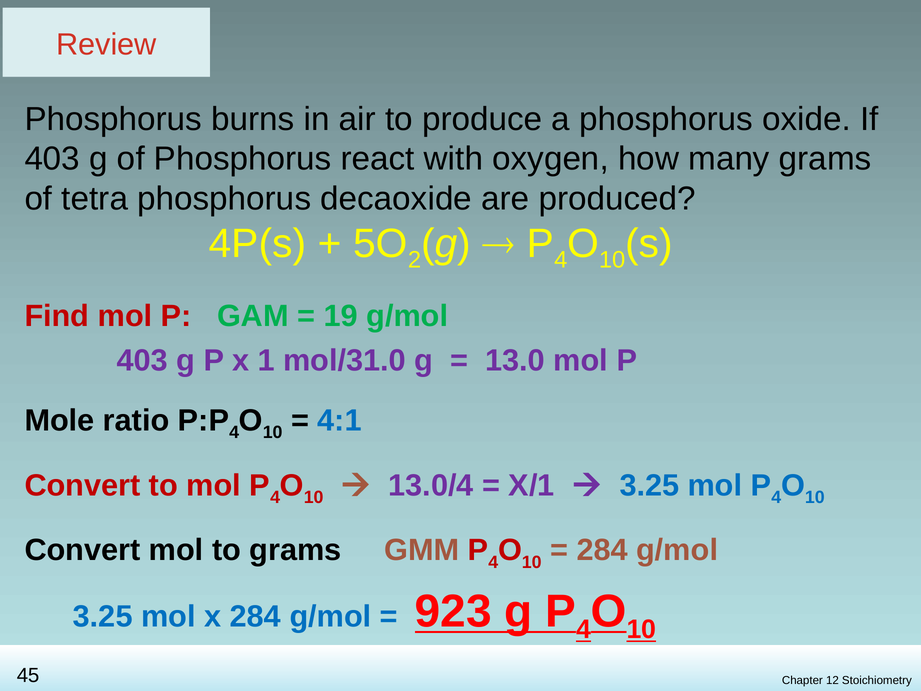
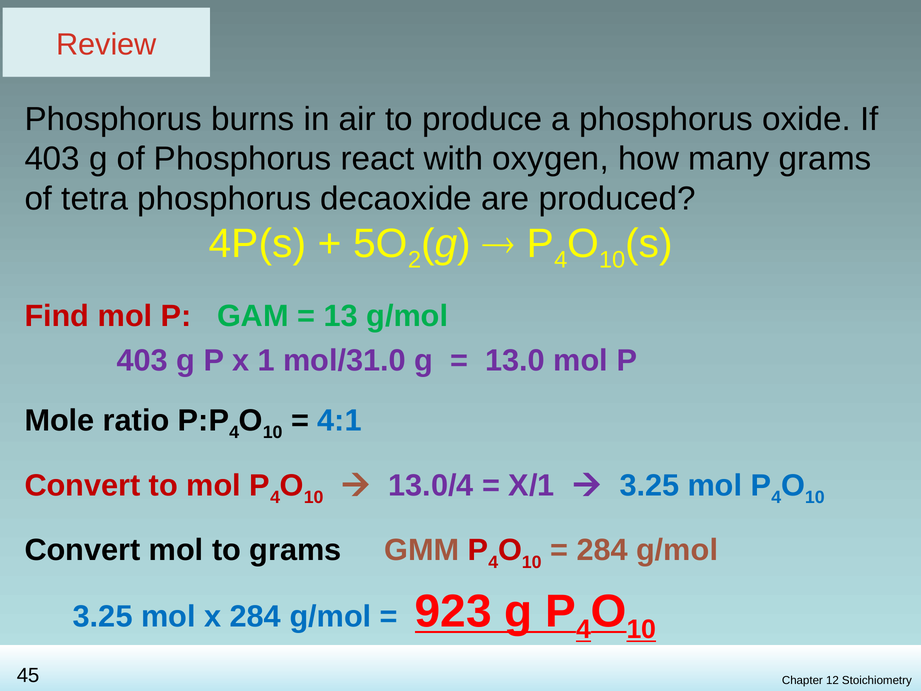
19: 19 -> 13
